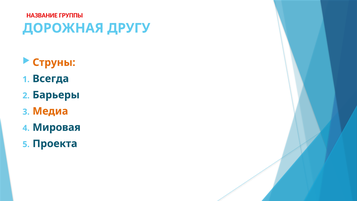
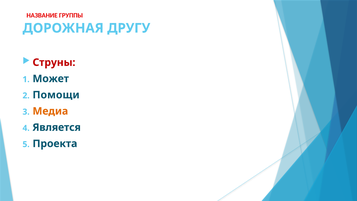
Струны colour: orange -> red
Всегда: Всегда -> Может
Барьеры: Барьеры -> Помощи
Мировая: Мировая -> Является
